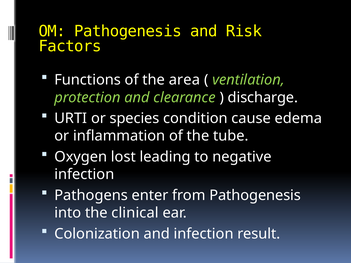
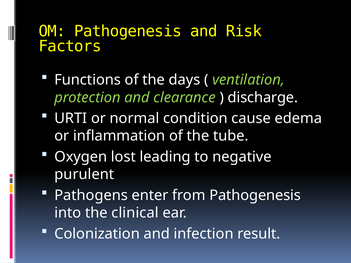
area: area -> days
species: species -> normal
infection at (84, 175): infection -> purulent
